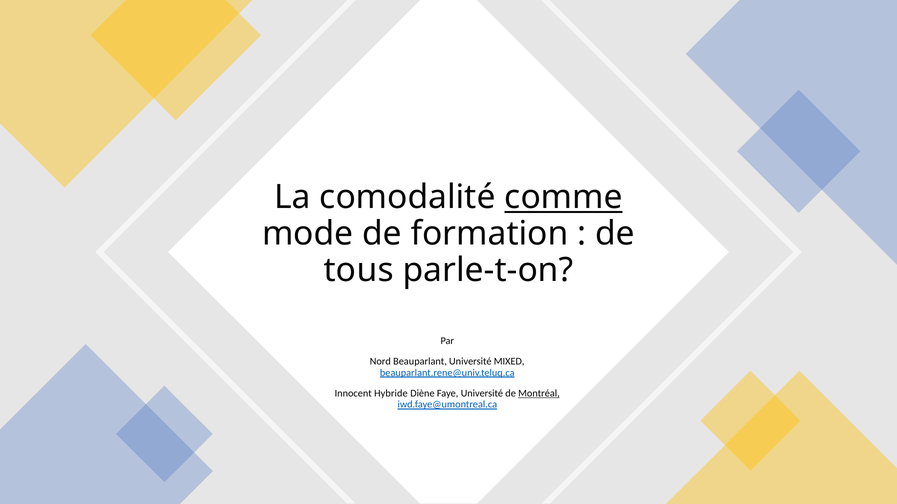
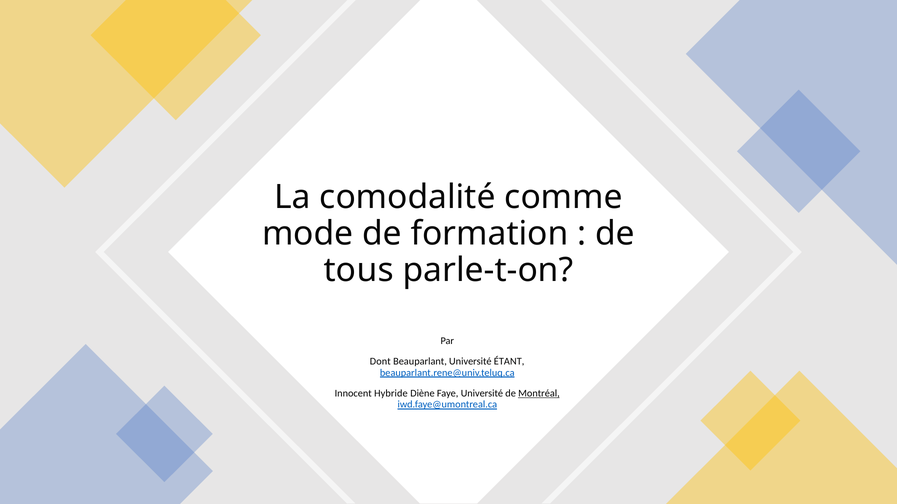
comme underline: present -> none
Nord: Nord -> Dont
MIXED: MIXED -> ÉTANT
